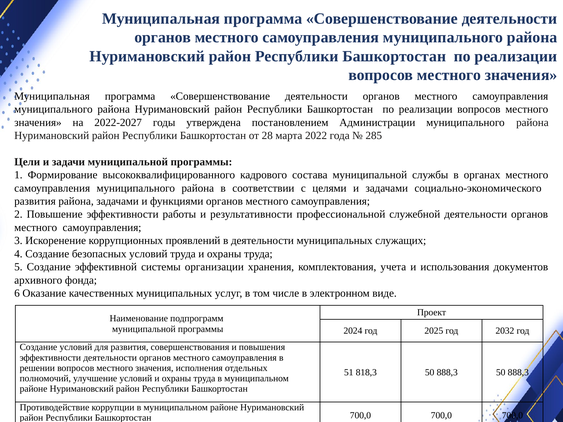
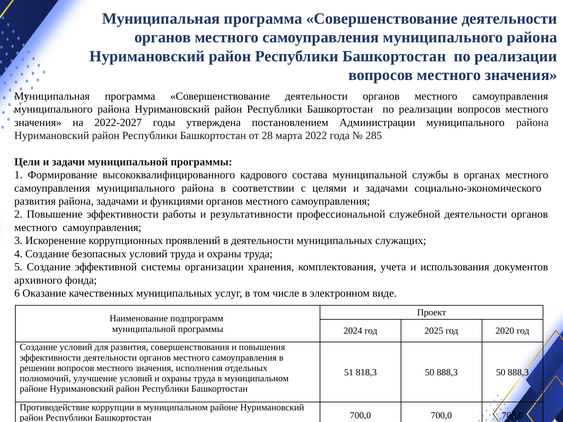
2032: 2032 -> 2020
